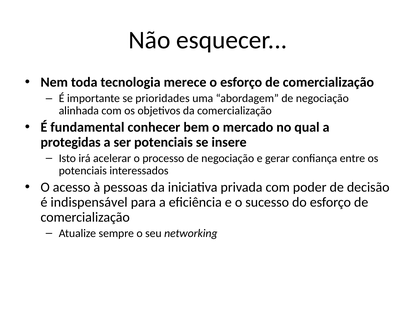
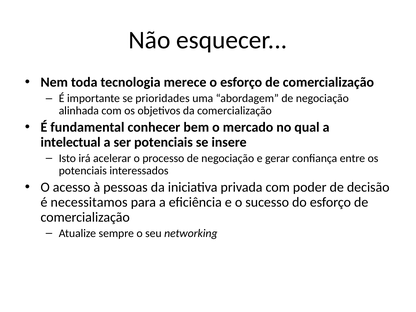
protegidas: protegidas -> intelectual
indispensável: indispensável -> necessitamos
